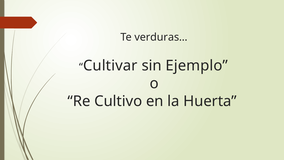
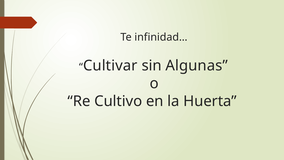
verduras…: verduras… -> infinidad…
Ejemplo: Ejemplo -> Algunas
